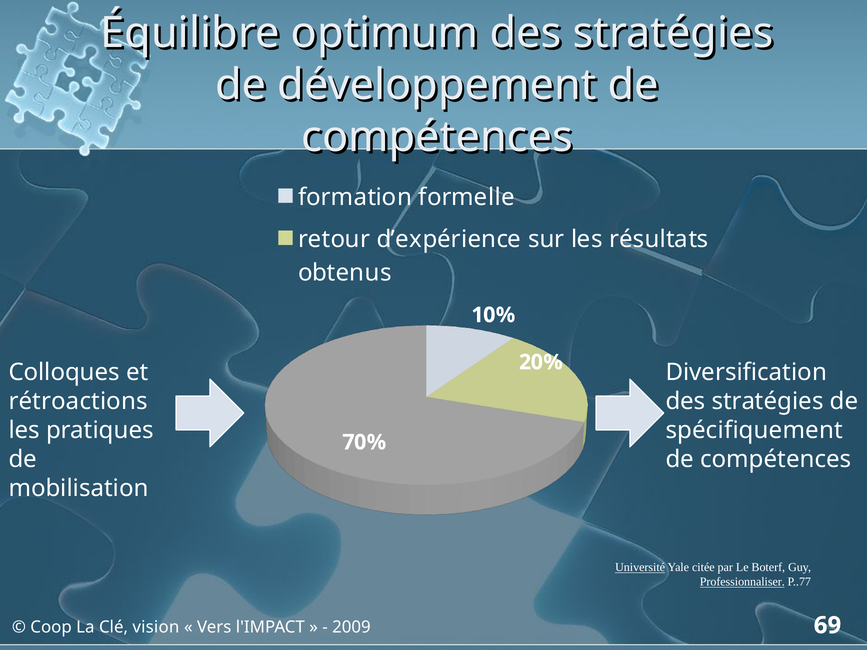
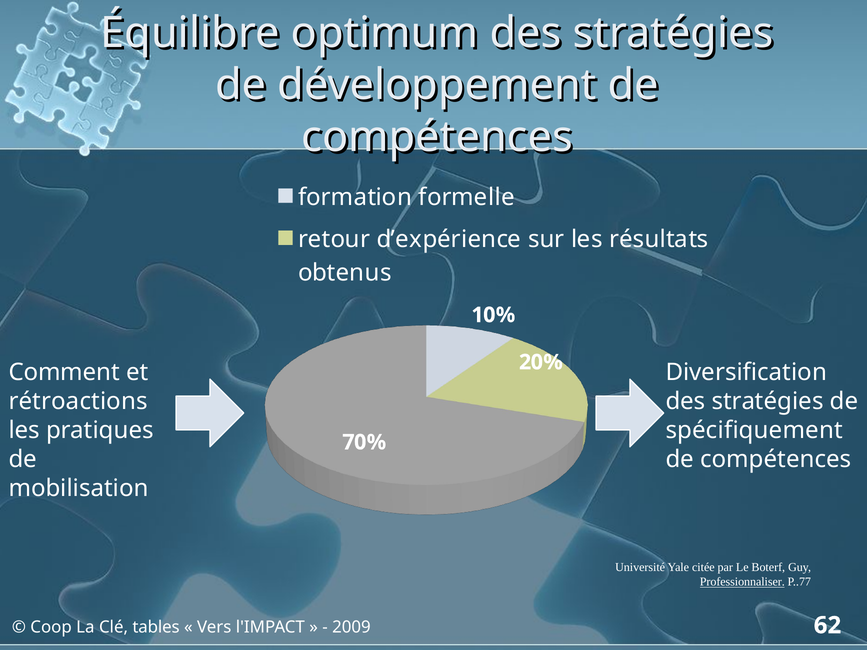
Colloques: Colloques -> Comment
Université underline: present -> none
vision: vision -> tables
69: 69 -> 62
